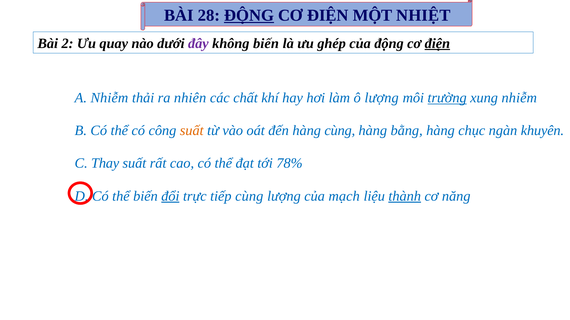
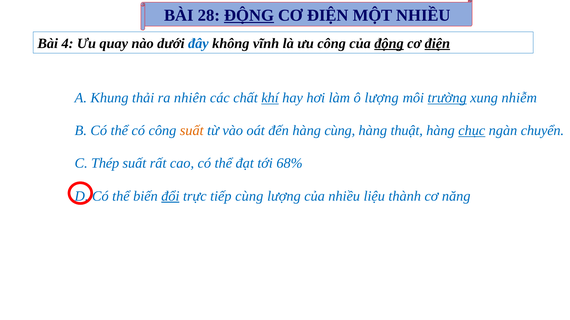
MỘT NHIỆT: NHIỆT -> NHIỀU
2: 2 -> 4
đây colour: purple -> blue
không biến: biến -> vĩnh
ưu ghép: ghép -> công
động at (389, 44) underline: none -> present
A Nhiễm: Nhiễm -> Khung
khí underline: none -> present
bằng: bằng -> thuật
chục underline: none -> present
khuyên: khuyên -> chuyển
Thay: Thay -> Thép
78%: 78% -> 68%
của mạch: mạch -> nhiều
thành underline: present -> none
